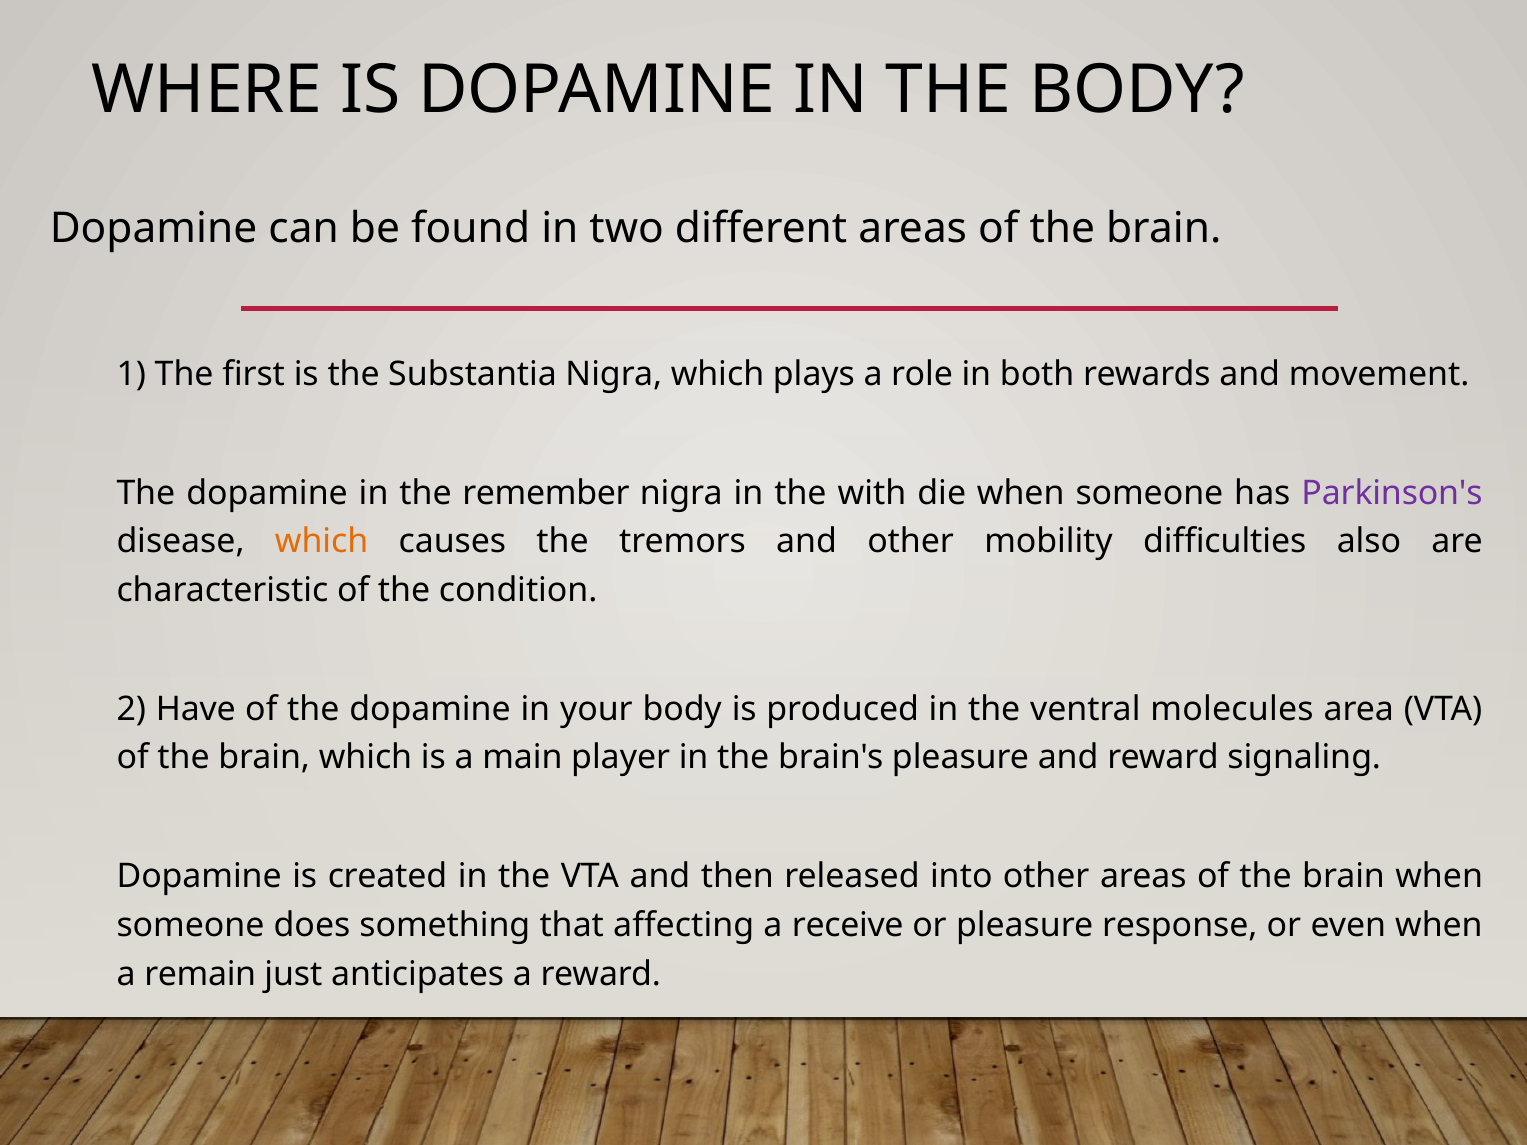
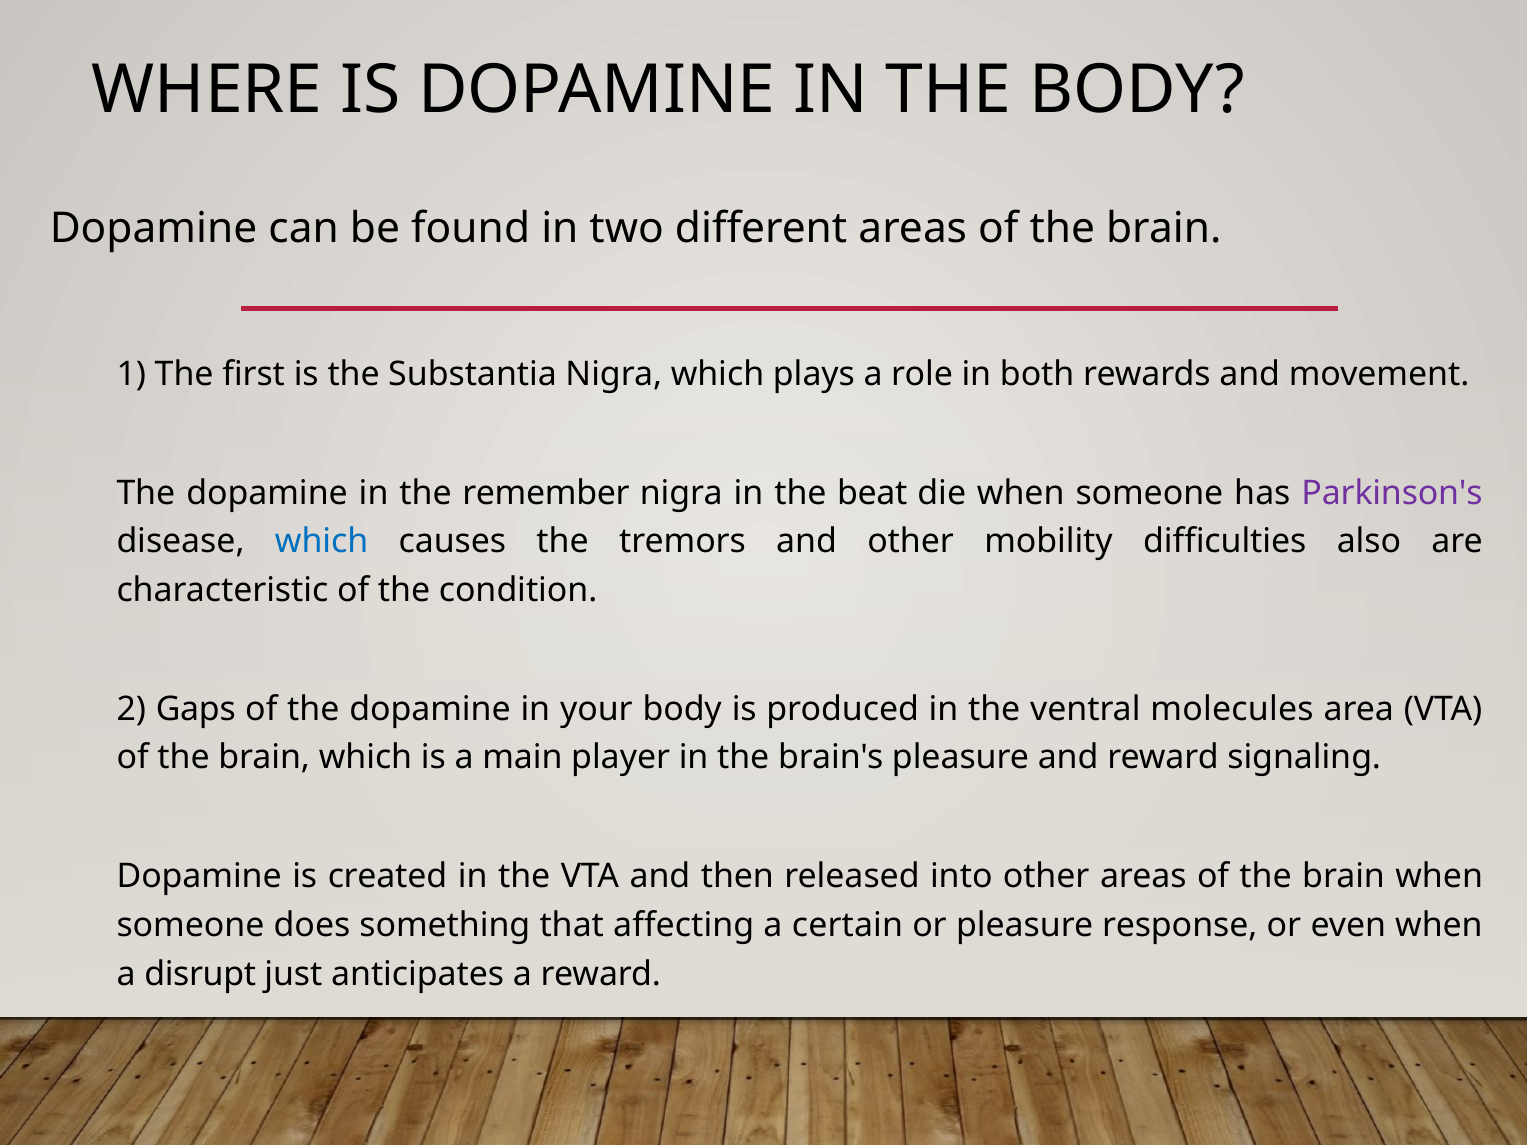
with: with -> beat
which at (322, 542) colour: orange -> blue
Have: Have -> Gaps
receive: receive -> certain
remain: remain -> disrupt
